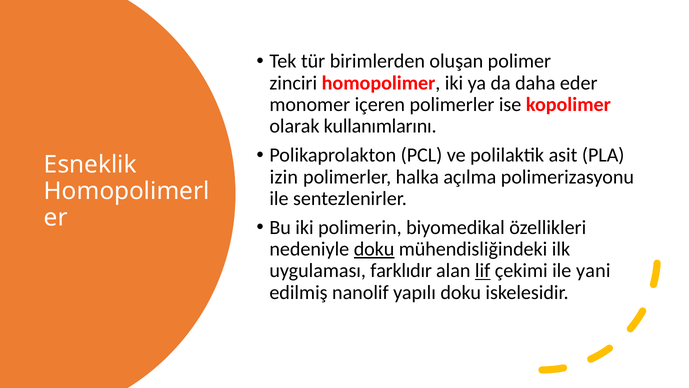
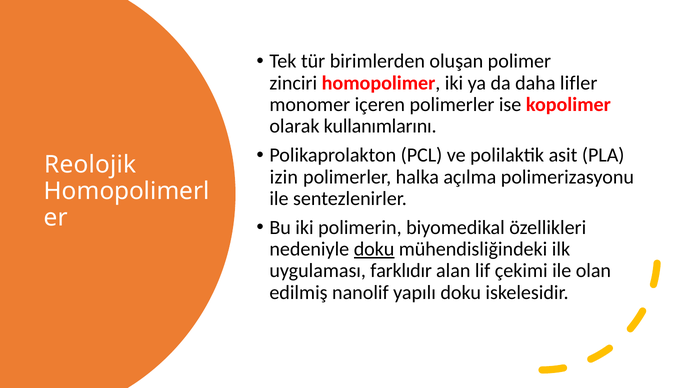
eder: eder -> lifler
Esneklik: Esneklik -> Reolojik
lif underline: present -> none
yani: yani -> olan
